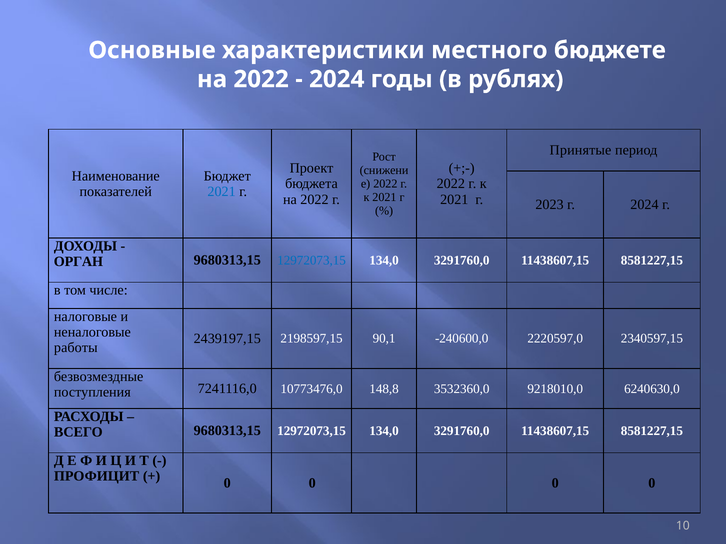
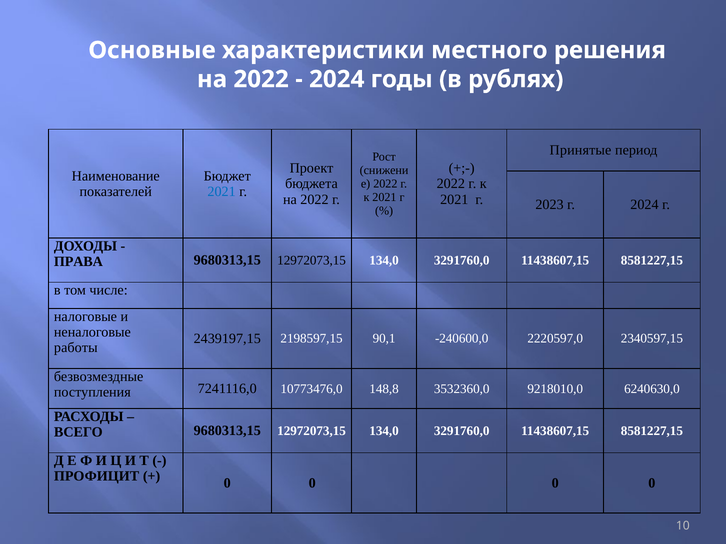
бюджете: бюджете -> решения
ОРГАН: ОРГАН -> ПРАВА
12972073,15 at (312, 260) colour: blue -> black
